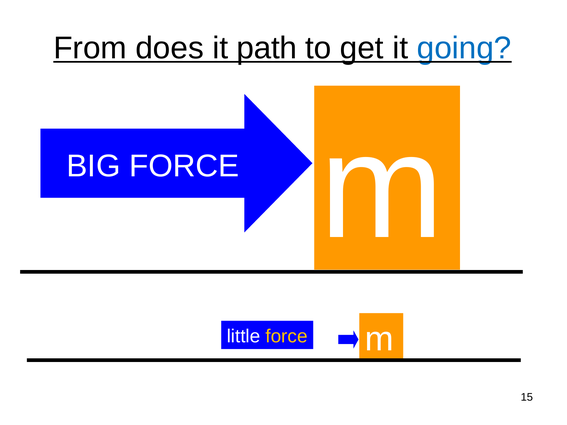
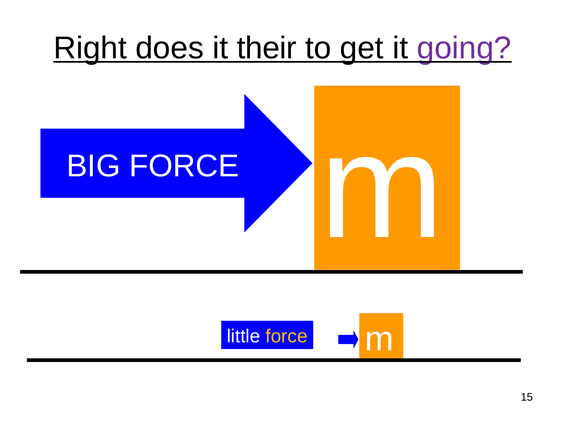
From: From -> Right
path: path -> their
going colour: blue -> purple
